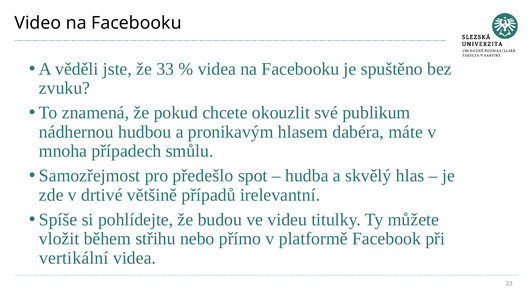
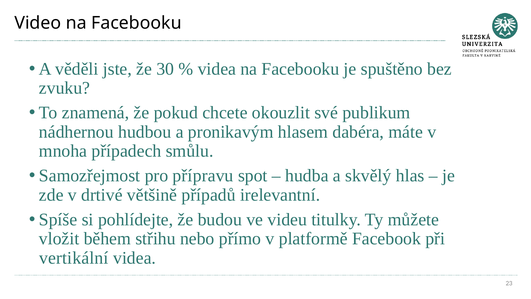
33: 33 -> 30
předešlo: předešlo -> přípravu
